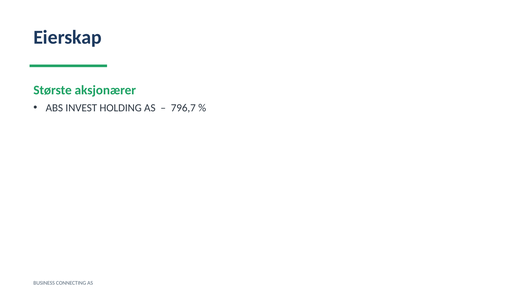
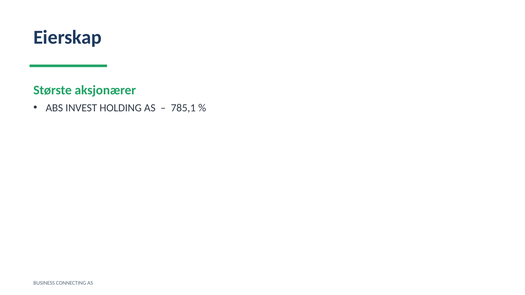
796,7: 796,7 -> 785,1
